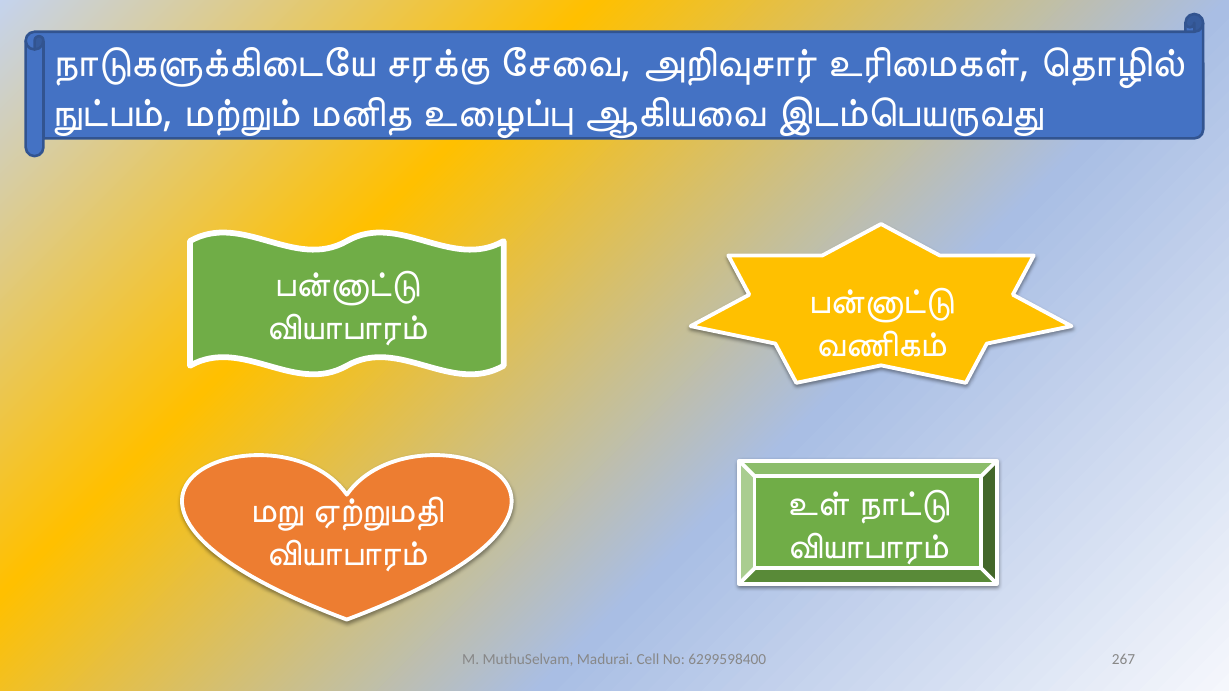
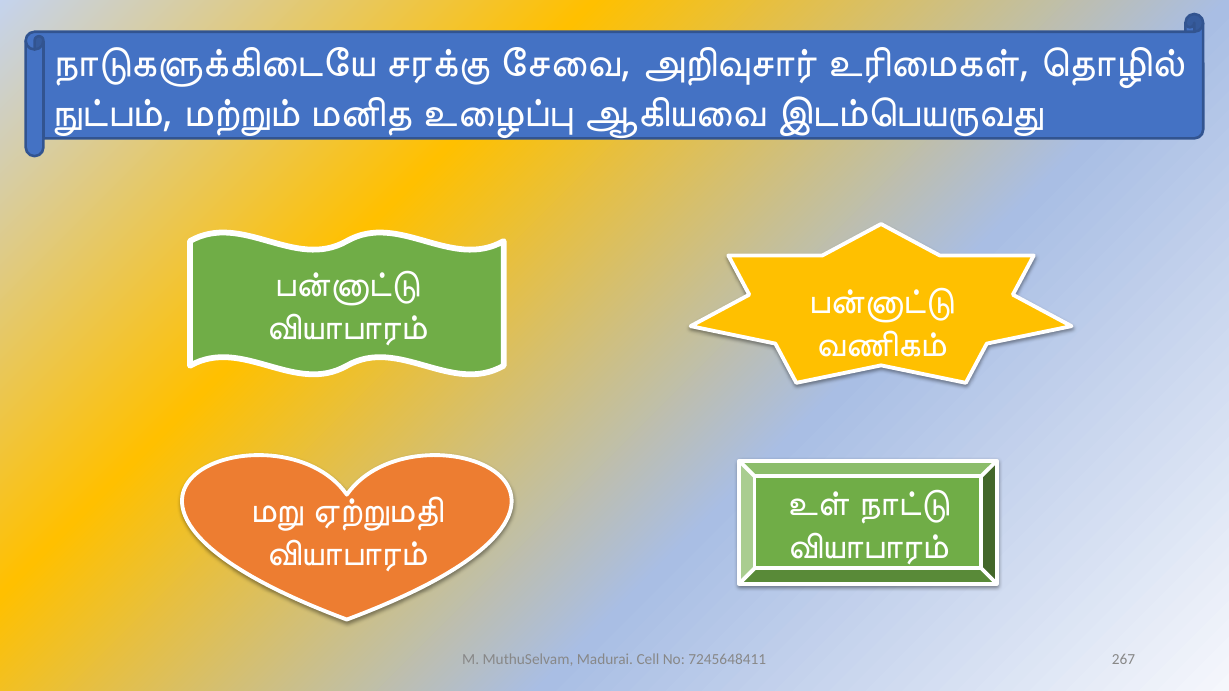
6299598400: 6299598400 -> 7245648411
